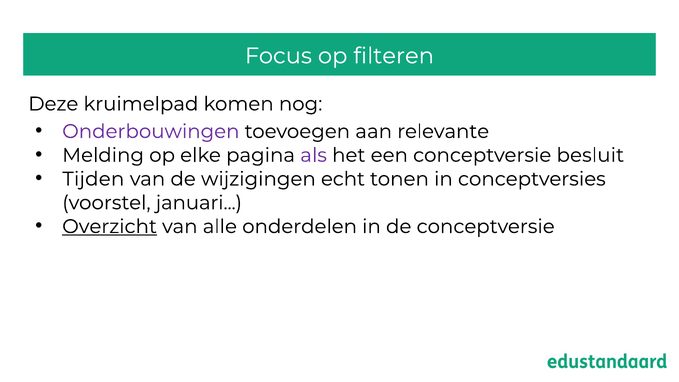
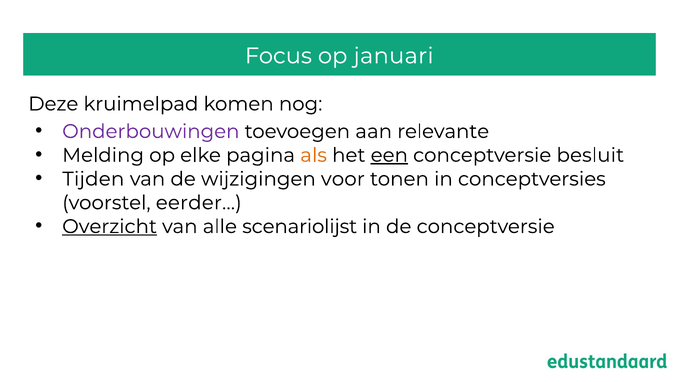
filteren: filteren -> januari
als colour: purple -> orange
een underline: none -> present
echt: echt -> voor
januari: januari -> eerder
onderdelen: onderdelen -> scenariolijst
